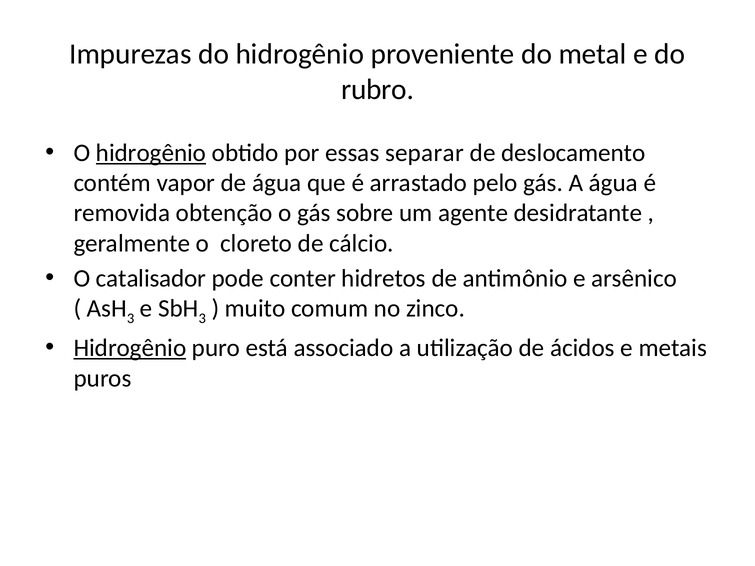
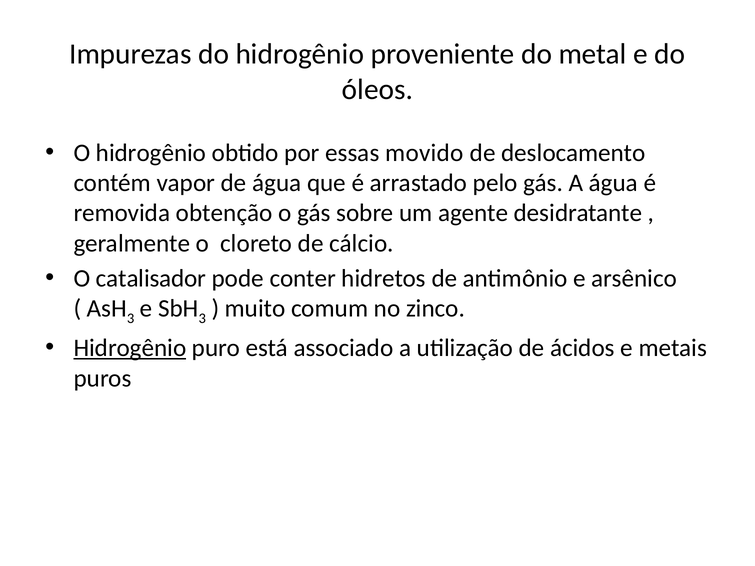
rubro: rubro -> óleos
hidrogênio at (151, 153) underline: present -> none
separar: separar -> movido
